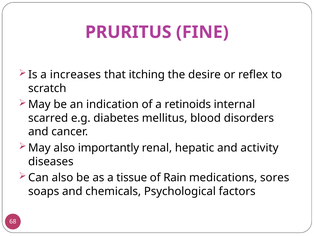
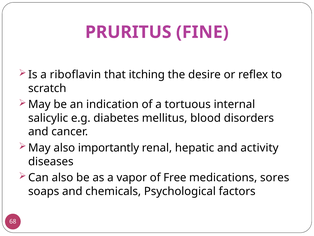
increases: increases -> riboflavin
retinoids: retinoids -> tortuous
scarred: scarred -> salicylic
tissue: tissue -> vapor
Rain: Rain -> Free
